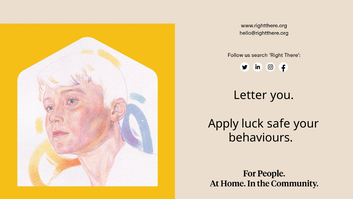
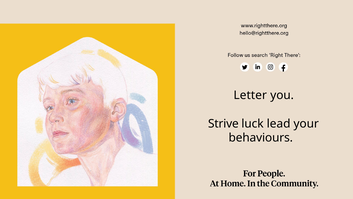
Apply: Apply -> Strive
safe: safe -> lead
